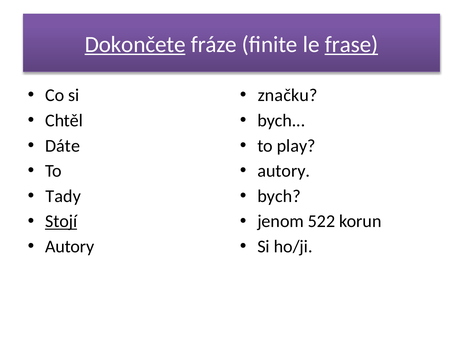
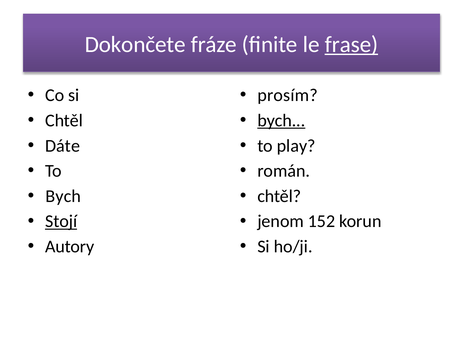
Dokončete underline: present -> none
značku: značku -> prosím
bych at (281, 121) underline: none -> present
autory at (284, 171): autory -> román
Tady at (63, 196): Tady -> Bych
bych at (279, 196): bych -> chtěl
522: 522 -> 152
